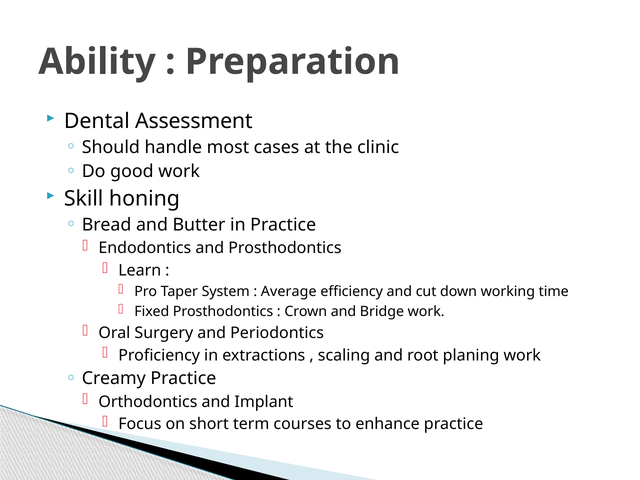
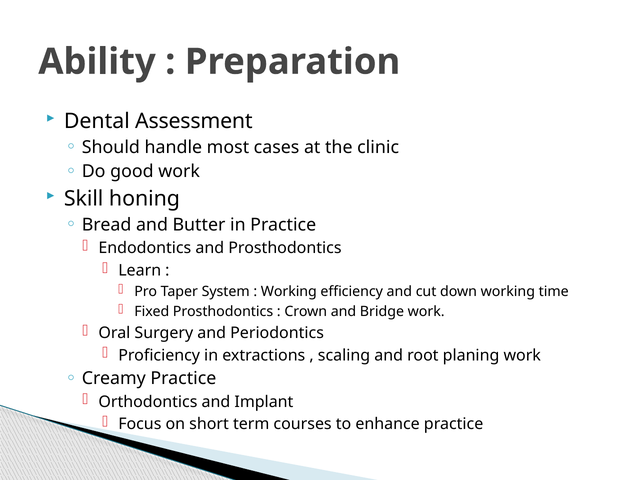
Average at (289, 291): Average -> Working
